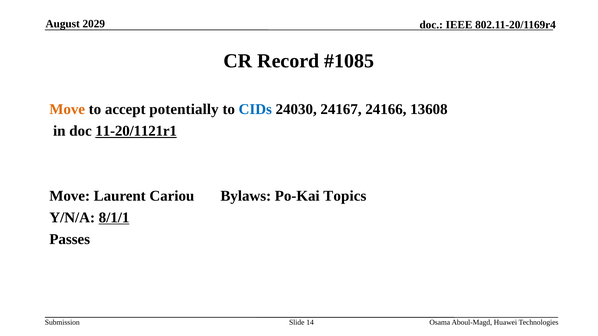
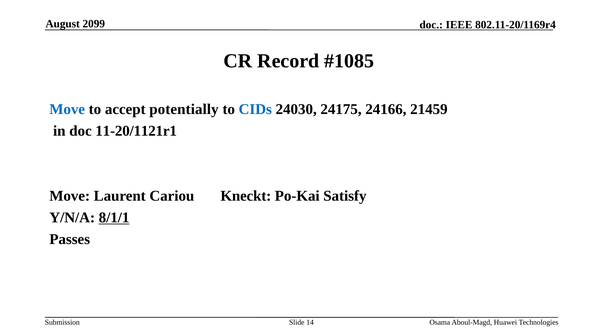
2029: 2029 -> 2099
Move at (67, 109) colour: orange -> blue
24167: 24167 -> 24175
13608: 13608 -> 21459
11-20/1121r1 underline: present -> none
Bylaws: Bylaws -> Kneckt
Topics: Topics -> Satisfy
